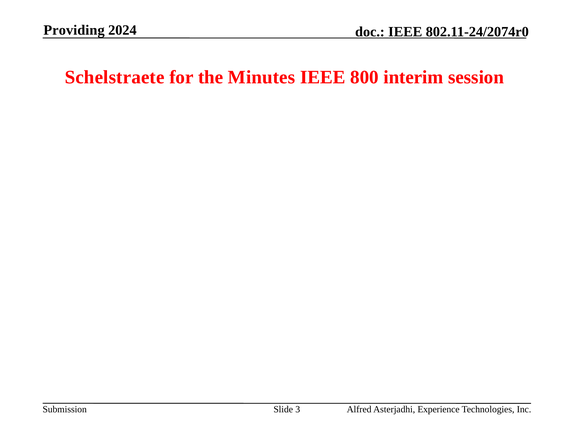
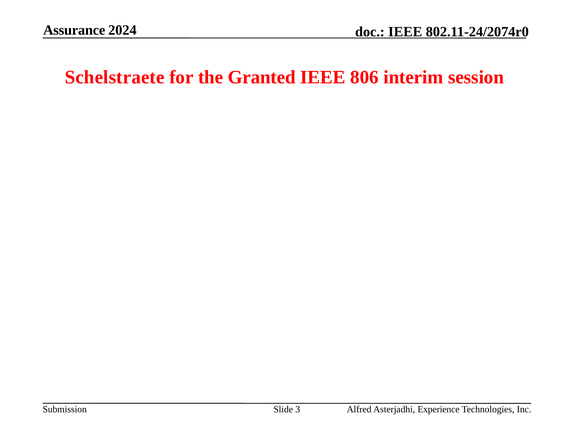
Providing: Providing -> Assurance
Minutes: Minutes -> Granted
800: 800 -> 806
